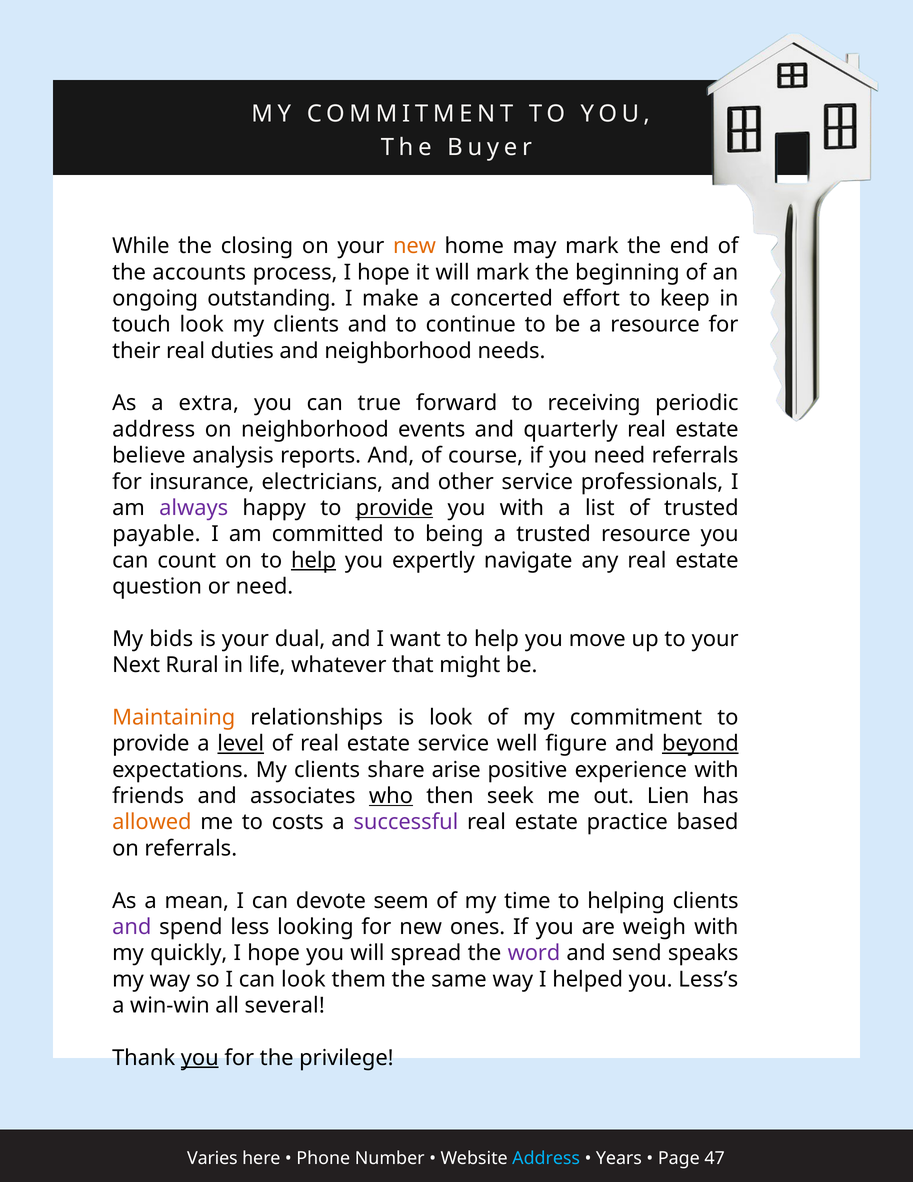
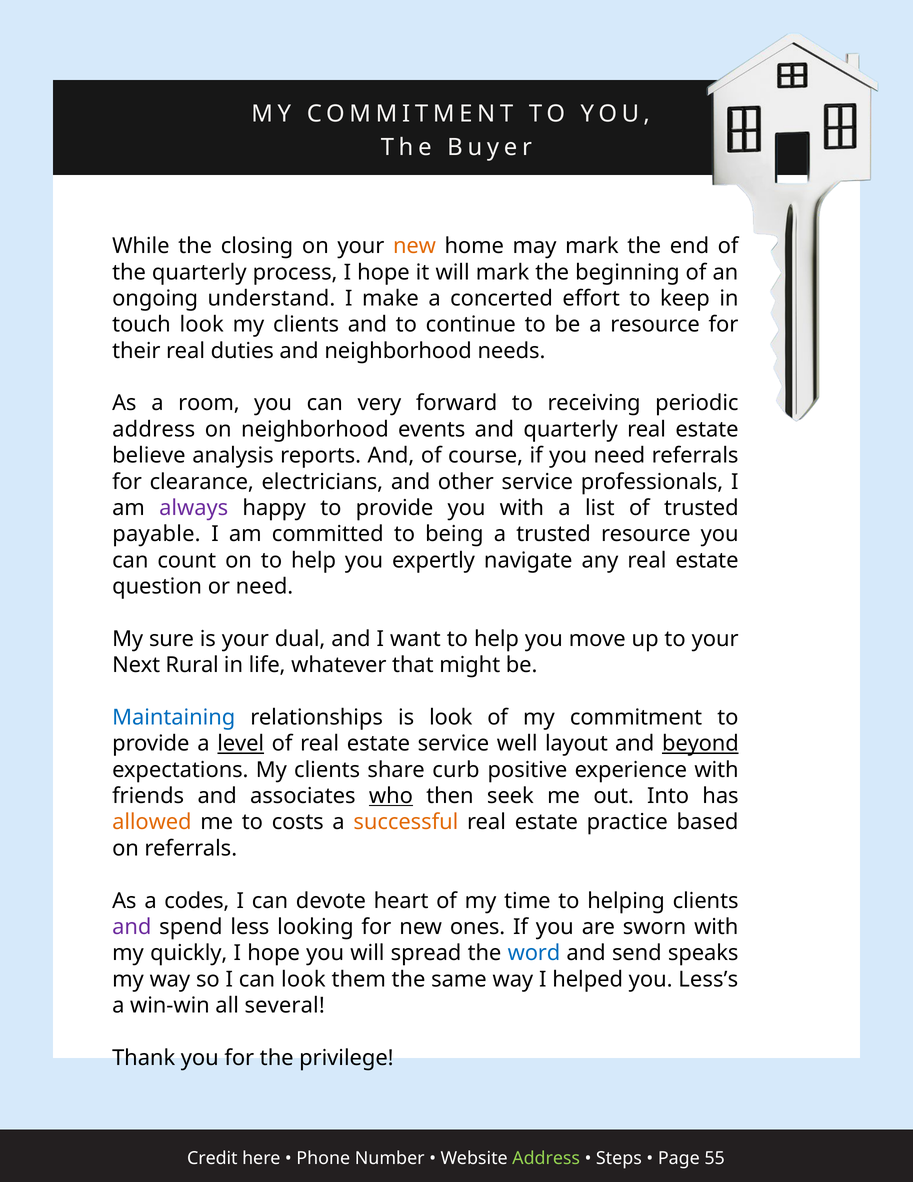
the accounts: accounts -> quarterly
outstanding: outstanding -> understand
extra: extra -> room
true: true -> very
insurance: insurance -> clearance
provide at (394, 508) underline: present -> none
help at (314, 560) underline: present -> none
bids: bids -> sure
Maintaining colour: orange -> blue
figure: figure -> layout
arise: arise -> curb
Lien: Lien -> Into
successful colour: purple -> orange
mean: mean -> codes
seem: seem -> heart
weigh: weigh -> sworn
word colour: purple -> blue
you at (200, 1057) underline: present -> none
Varies: Varies -> Credit
Address at (546, 1158) colour: light blue -> light green
Years: Years -> Steps
47: 47 -> 55
